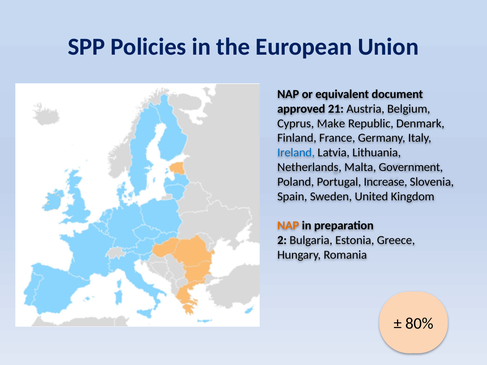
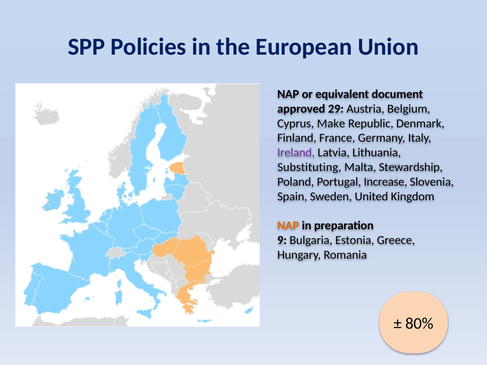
21: 21 -> 29
Ireland colour: blue -> purple
Netherlands: Netherlands -> Substituting
Government: Government -> Stewardship
2: 2 -> 9
